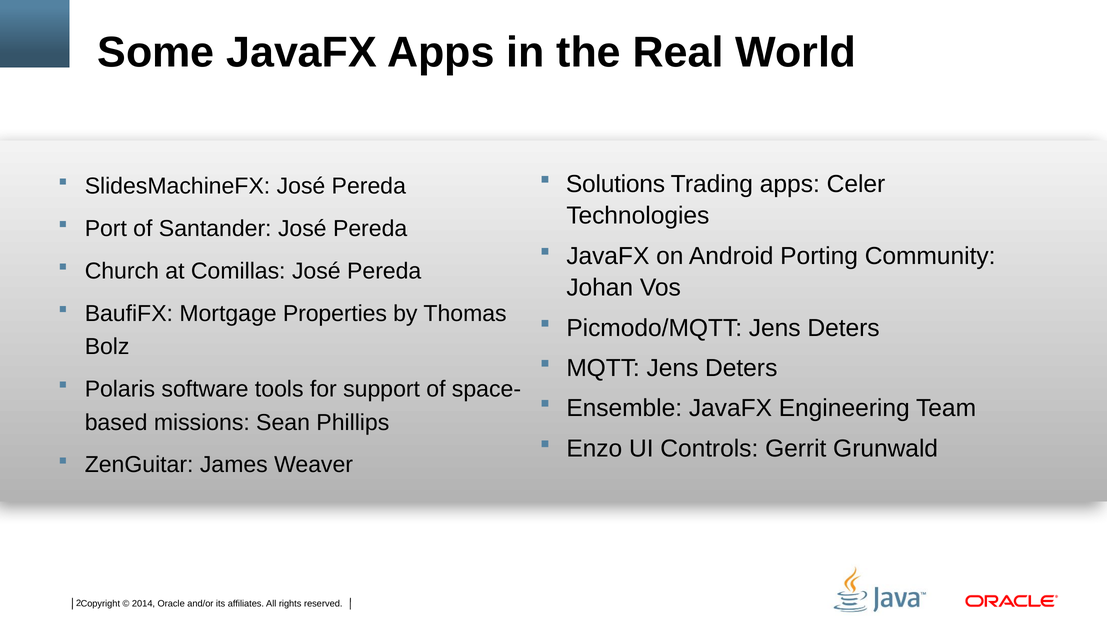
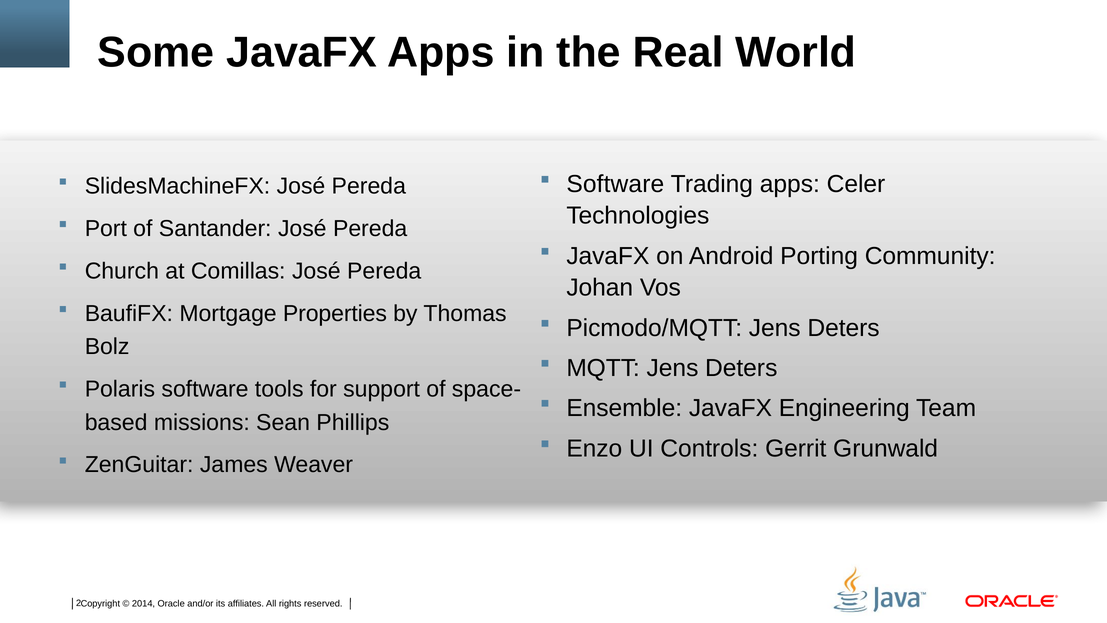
Solutions at (616, 184): Solutions -> Software
